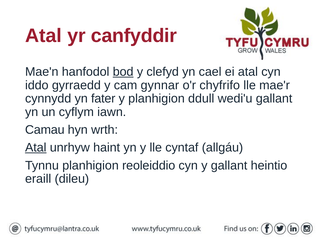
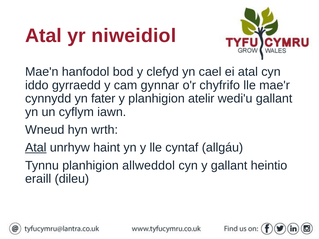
canfyddir: canfyddir -> niweidiol
bod underline: present -> none
ddull: ddull -> atelir
Camau: Camau -> Wneud
reoleiddio: reoleiddio -> allweddol
